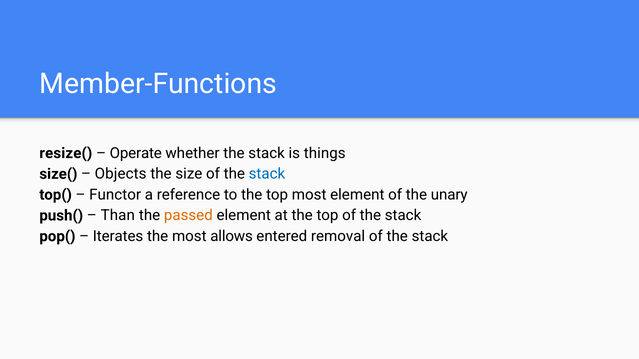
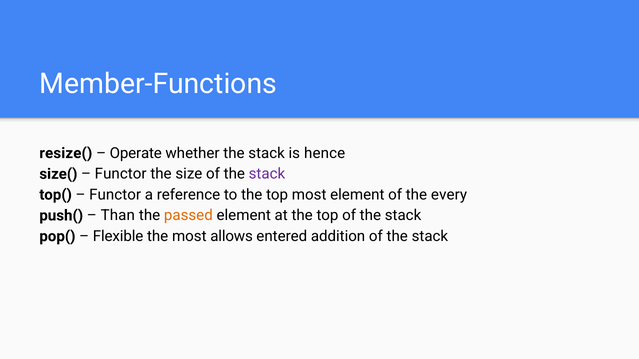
things: things -> hence
Objects at (121, 174): Objects -> Functor
stack at (267, 174) colour: blue -> purple
unary: unary -> every
Iterates: Iterates -> Flexible
removal: removal -> addition
